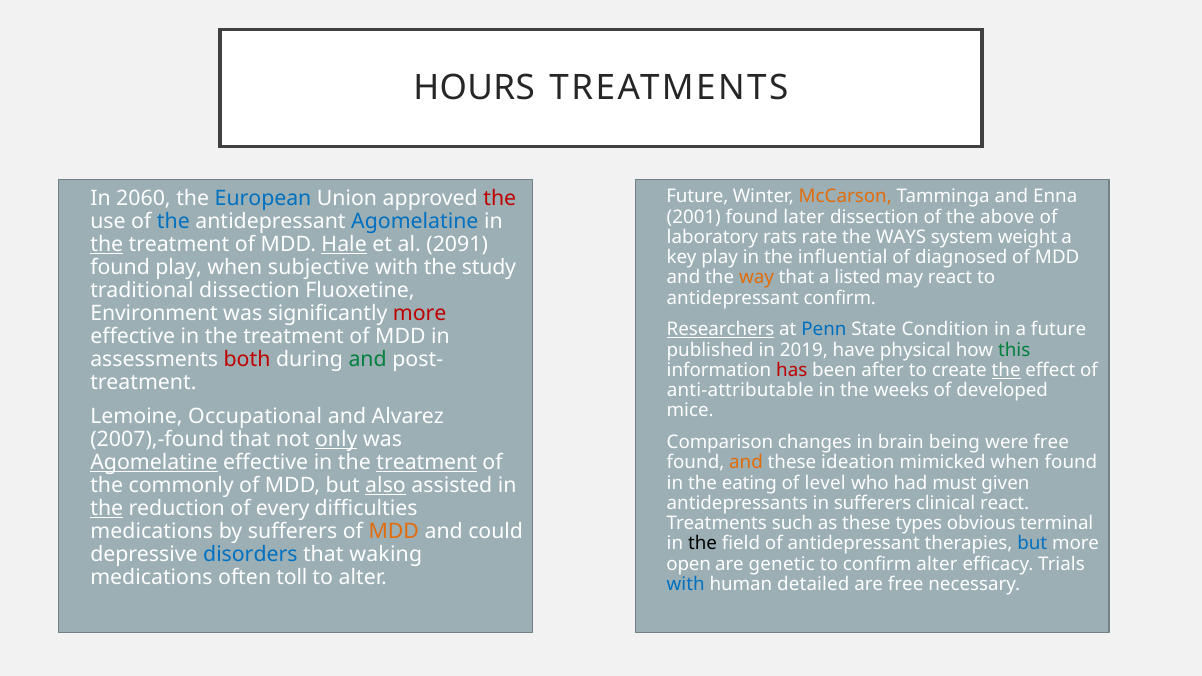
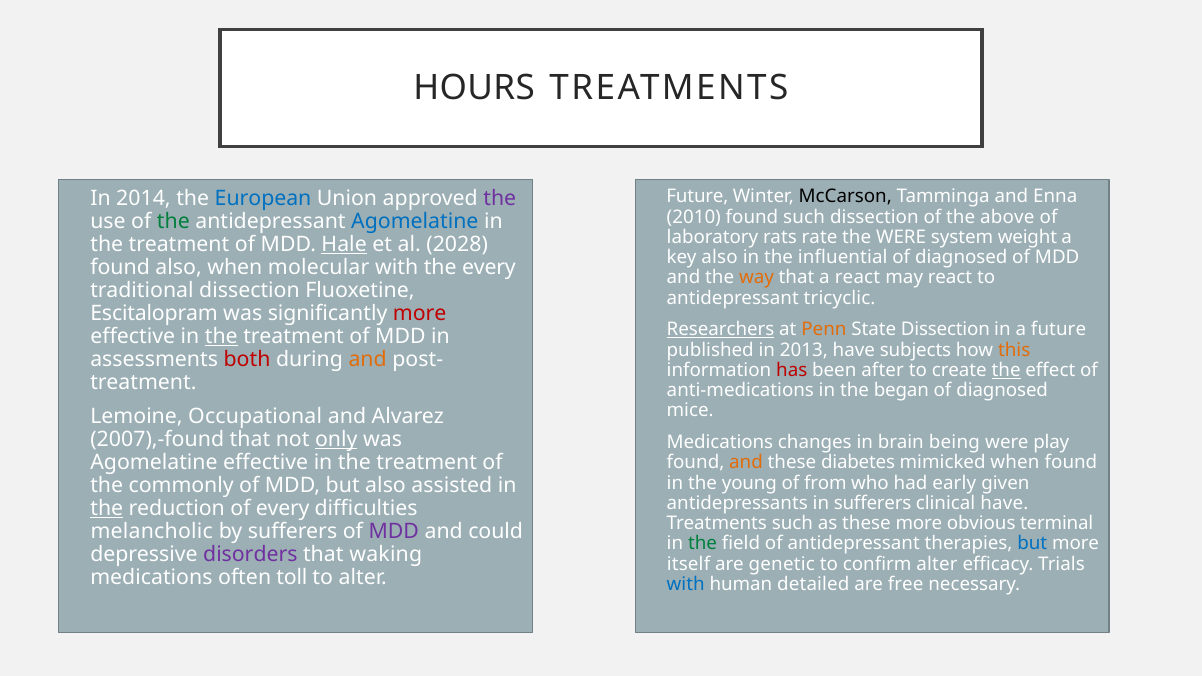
2060: 2060 -> 2014
the at (500, 198) colour: red -> purple
McCarson colour: orange -> black
2001: 2001 -> 2010
found later: later -> such
the at (173, 221) colour: blue -> green
the WAYS: WAYS -> WERE
the at (107, 244) underline: present -> none
2091: 2091 -> 2028
key play: play -> also
found play: play -> also
subjective: subjective -> molecular
the study: study -> every
a listed: listed -> react
antidepressant confirm: confirm -> tricyclic
Environment: Environment -> Escitalopram
Penn colour: blue -> orange
State Condition: Condition -> Dissection
the at (221, 336) underline: none -> present
2019: 2019 -> 2013
physical: physical -> subjects
this colour: green -> orange
and at (368, 359) colour: green -> orange
anti-attributable: anti-attributable -> anti-medications
weeks: weeks -> began
developed at (1002, 391): developed -> diagnosed
Comparison at (720, 442): Comparison -> Medications
were free: free -> play
Agomelatine at (154, 462) underline: present -> none
treatment at (427, 462) underline: present -> none
ideation: ideation -> diabetes
eating: eating -> young
level: level -> from
must: must -> early
also at (386, 485) underline: present -> none
clinical react: react -> have
these types: types -> more
medications at (152, 531): medications -> melancholic
MDD at (394, 531) colour: orange -> purple
the at (703, 544) colour: black -> green
disorders colour: blue -> purple
open: open -> itself
